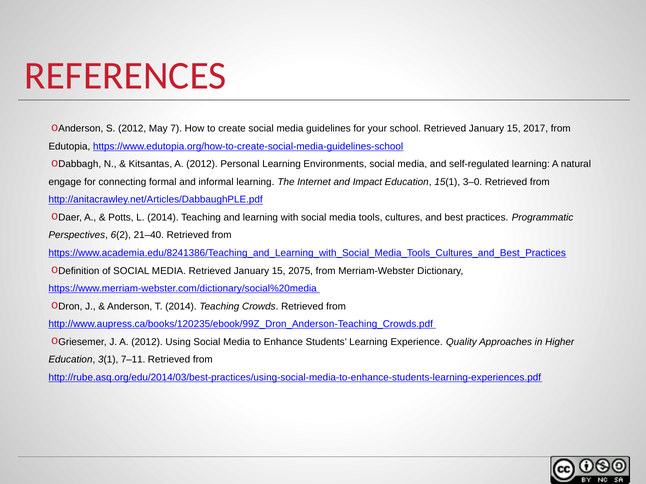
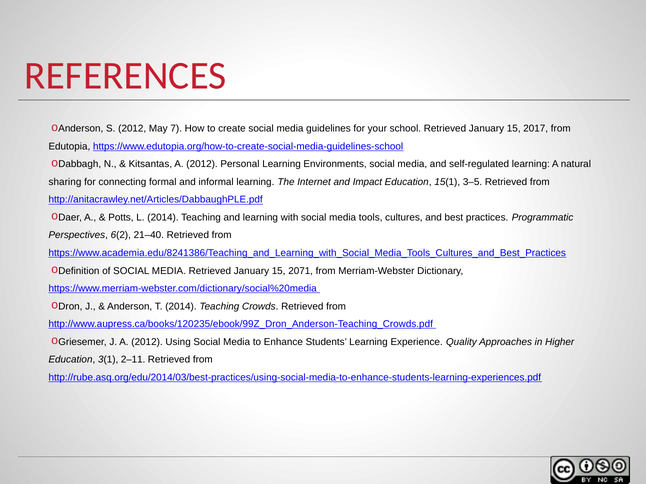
engage: engage -> sharing
3–0: 3–0 -> 3–5
2075: 2075 -> 2071
7–11: 7–11 -> 2–11
